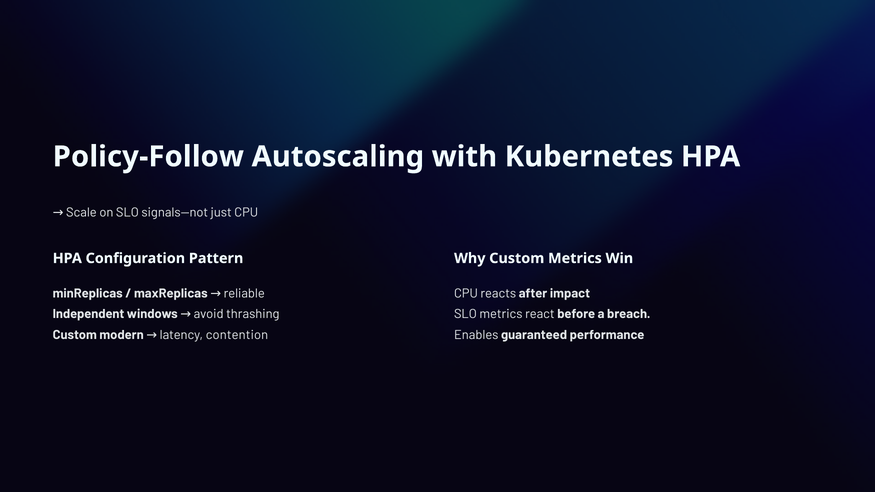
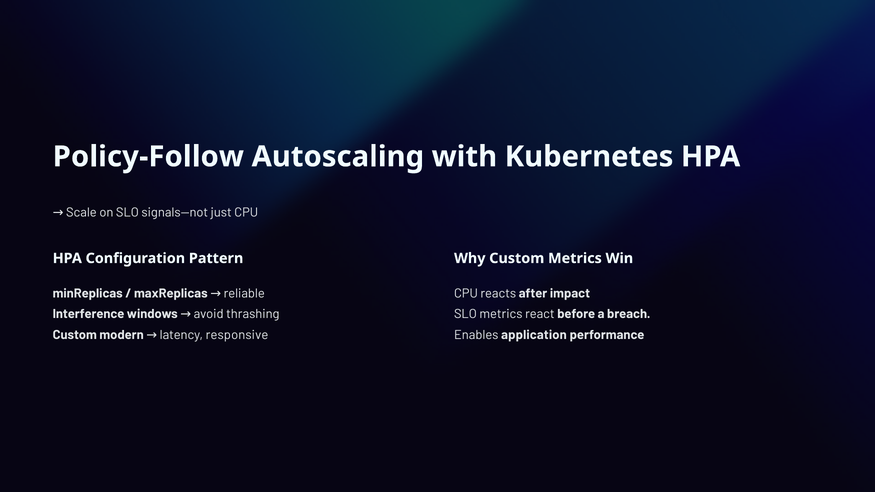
Independent: Independent -> Interference
contention: contention -> responsive
guaranteed: guaranteed -> application
